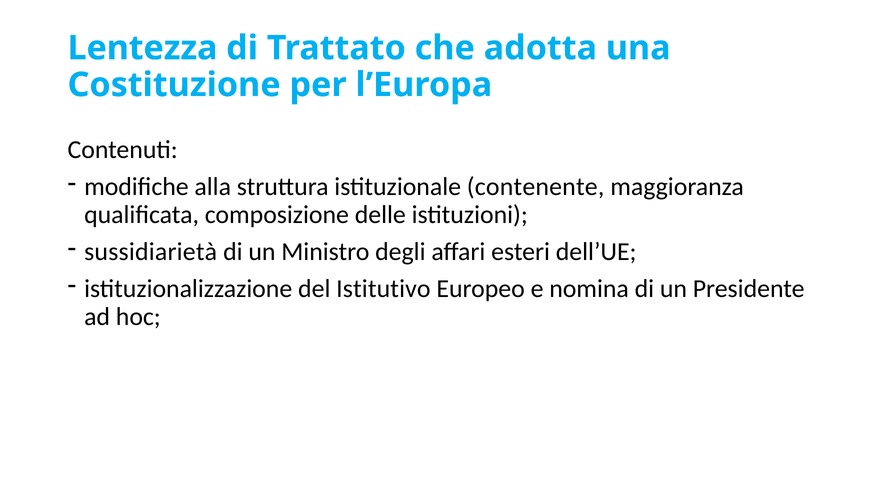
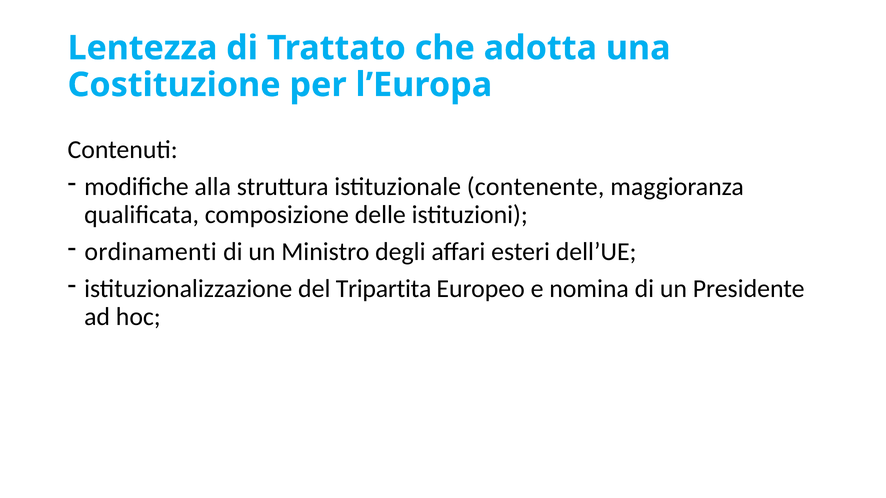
sussidiarietà: sussidiarietà -> ordinamenti
Istitutivo: Istitutivo -> Tripartita
